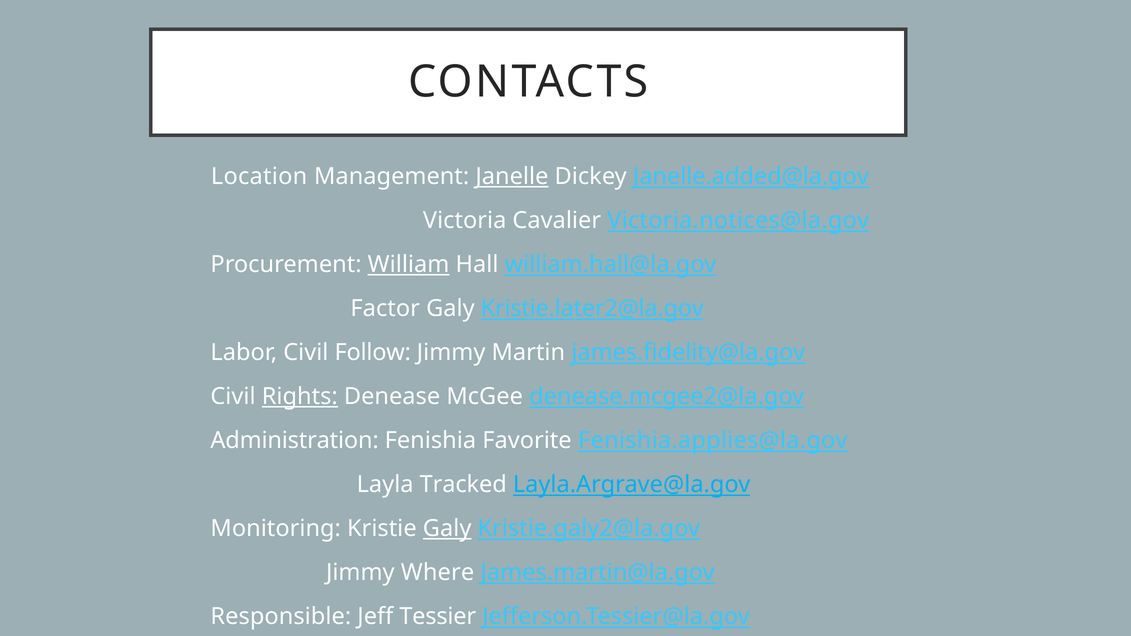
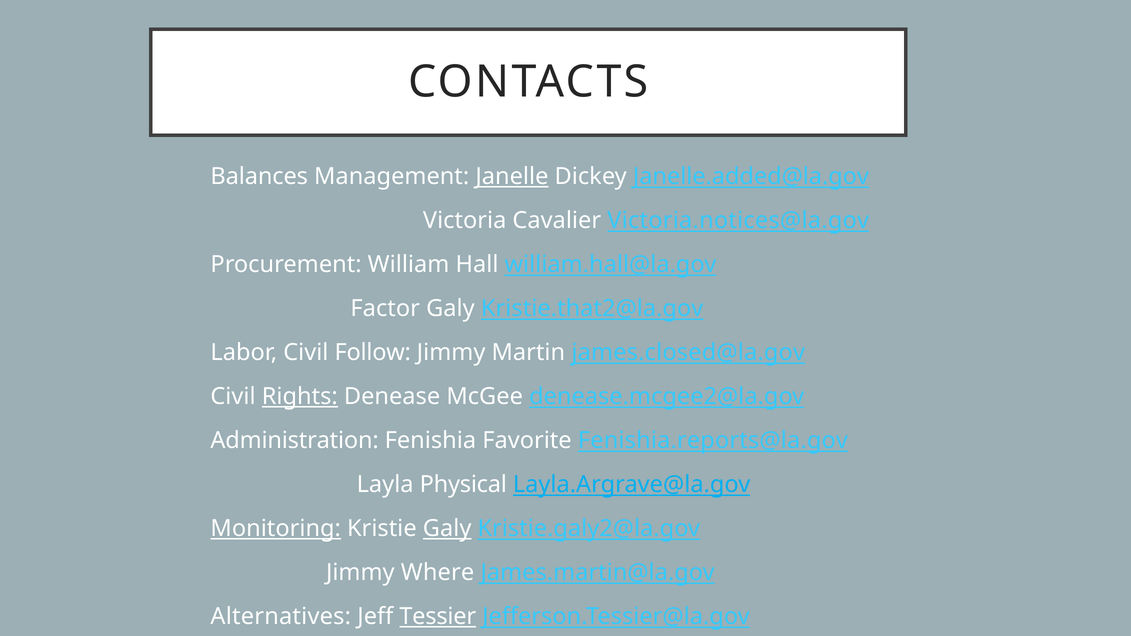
Location: Location -> Balances
William underline: present -> none
Kristie.later2@la.gov: Kristie.later2@la.gov -> Kristie.that2@la.gov
james.fidelity@la.gov: james.fidelity@la.gov -> james.closed@la.gov
Fenishia.applies@la.gov: Fenishia.applies@la.gov -> Fenishia.reports@la.gov
Tracked: Tracked -> Physical
Monitoring underline: none -> present
Responsible: Responsible -> Alternatives
Tessier underline: none -> present
